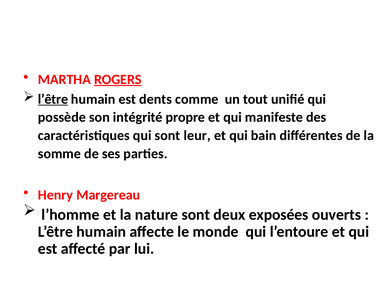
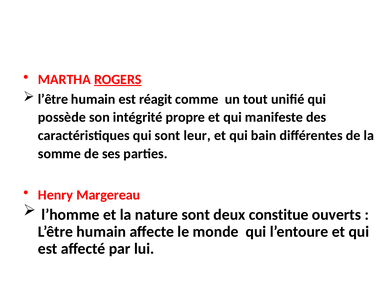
l’être at (53, 99) underline: present -> none
dents: dents -> réagit
exposées: exposées -> constitue
